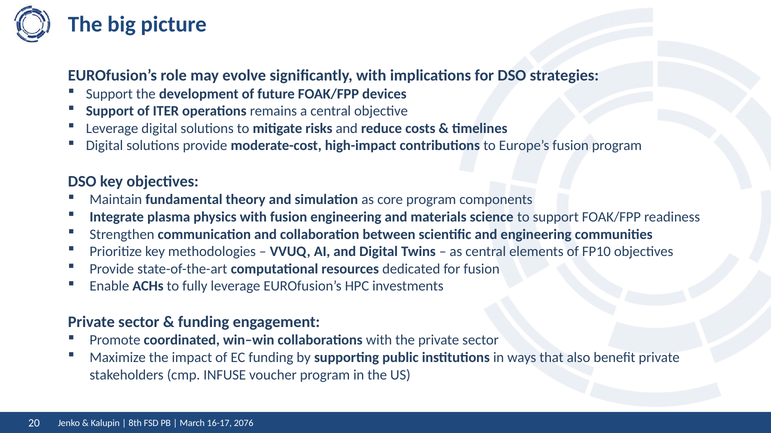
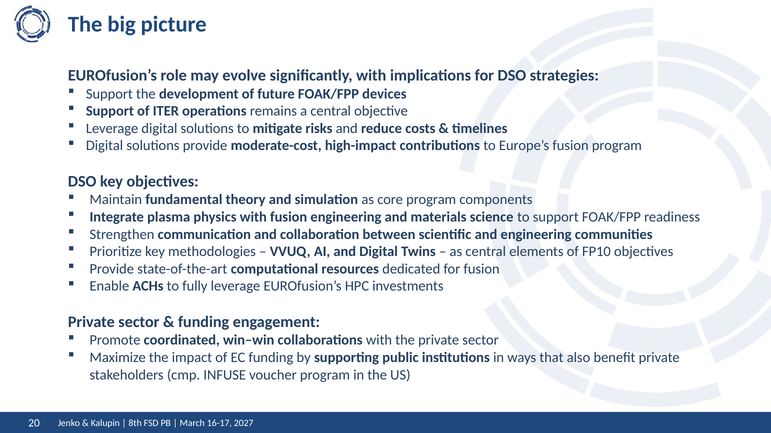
2076: 2076 -> 2027
